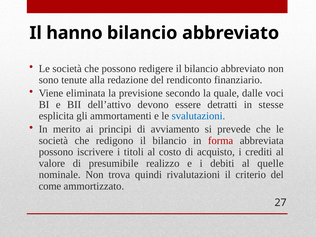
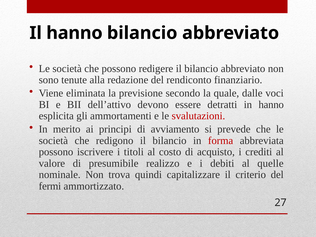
in stesse: stesse -> hanno
svalutazioni colour: blue -> red
rivalutazioni: rivalutazioni -> capitalizzare
come: come -> fermi
